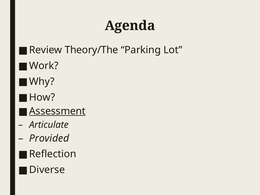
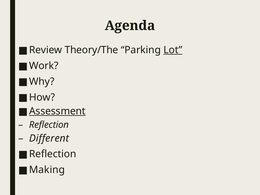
Lot underline: none -> present
Articulate at (49, 125): Articulate -> Reflection
Provided: Provided -> Different
Diverse: Diverse -> Making
